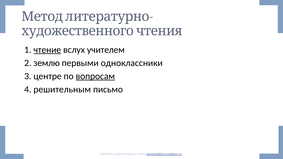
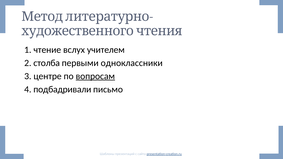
чтение underline: present -> none
землю: землю -> столба
решительным: решительным -> подбадривали
